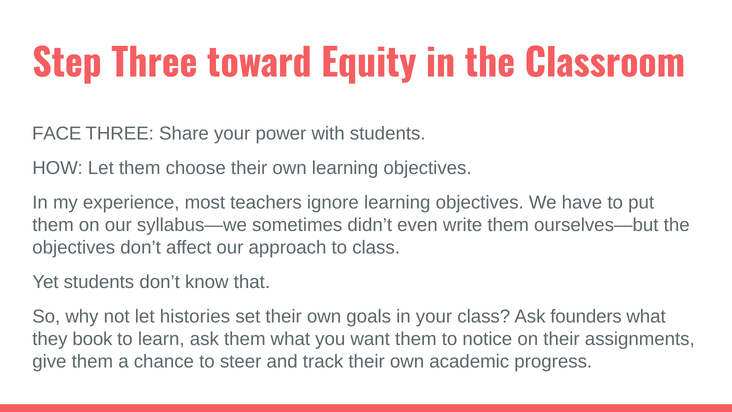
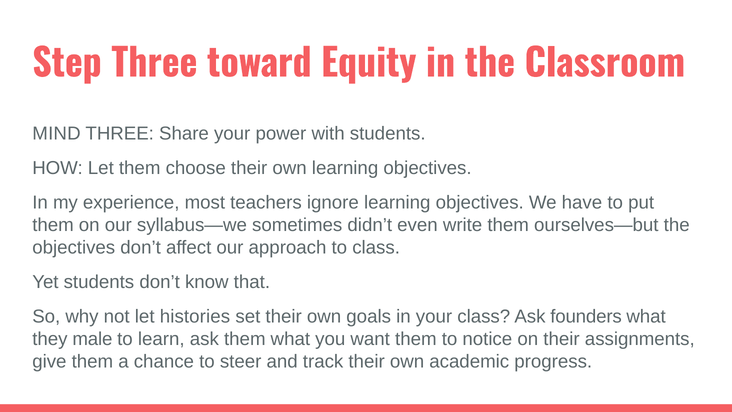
FACE: FACE -> MIND
book: book -> male
